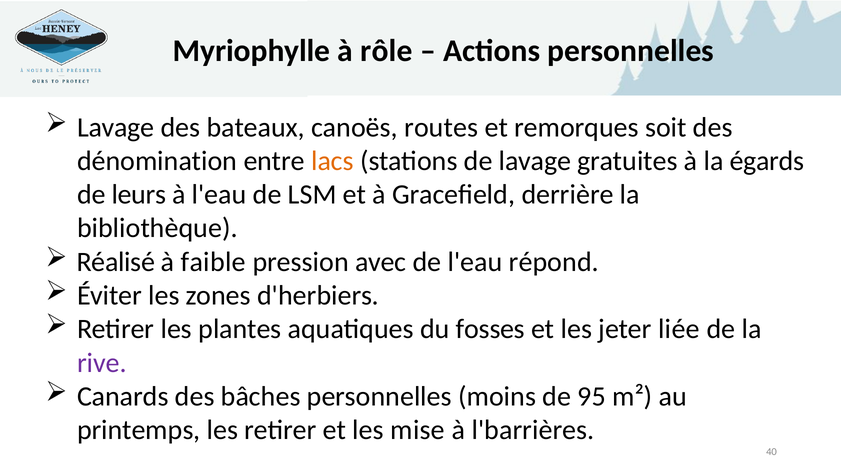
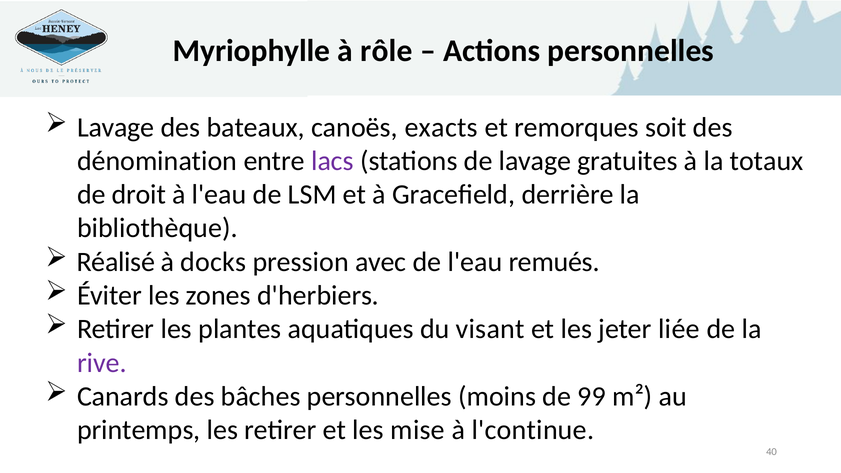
routes: routes -> exacts
lacs colour: orange -> purple
égards: égards -> totaux
leurs: leurs -> droit
faible: faible -> docks
répond: répond -> remués
fosses: fosses -> visant
95: 95 -> 99
l'barrières: l'barrières -> l'continue
